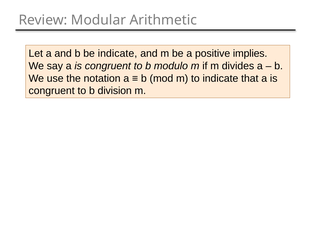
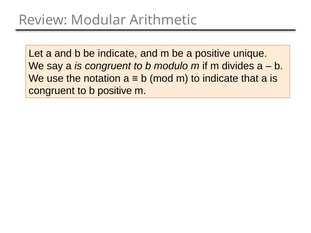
implies: implies -> unique
b division: division -> positive
